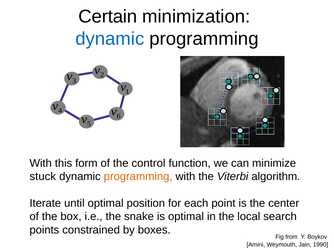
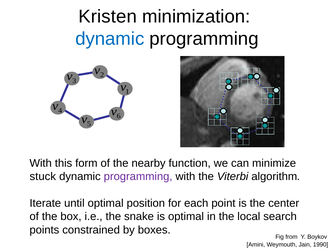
Certain: Certain -> Kristen
control: control -> nearby
programming at (138, 177) colour: orange -> purple
